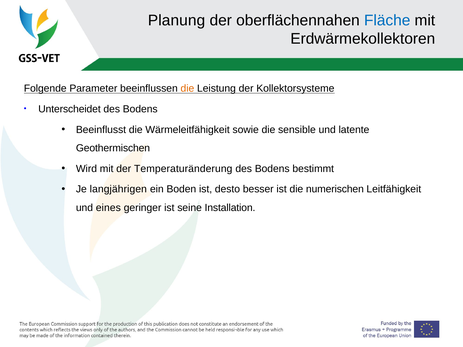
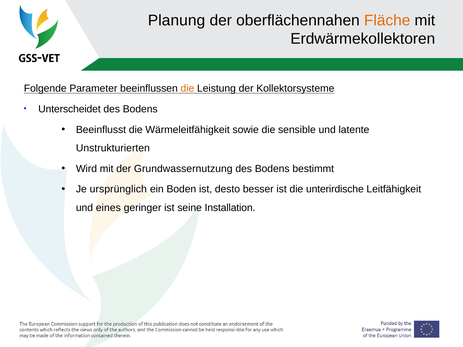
Fläche colour: blue -> orange
Geothermischen: Geothermischen -> Unstrukturierten
Temperaturänderung: Temperaturänderung -> Grundwassernutzung
langjährigen: langjährigen -> ursprünglich
numerischen: numerischen -> unterirdische
